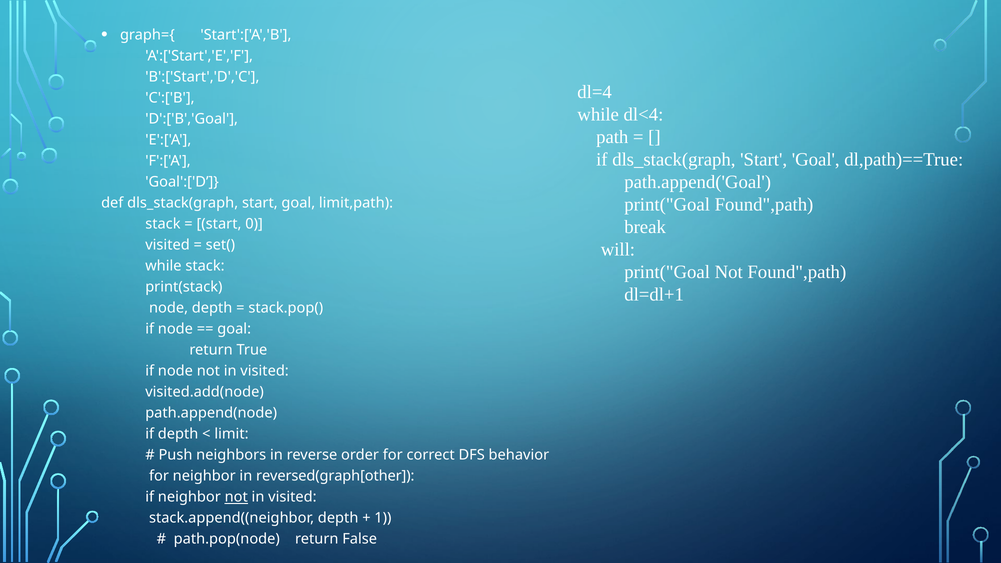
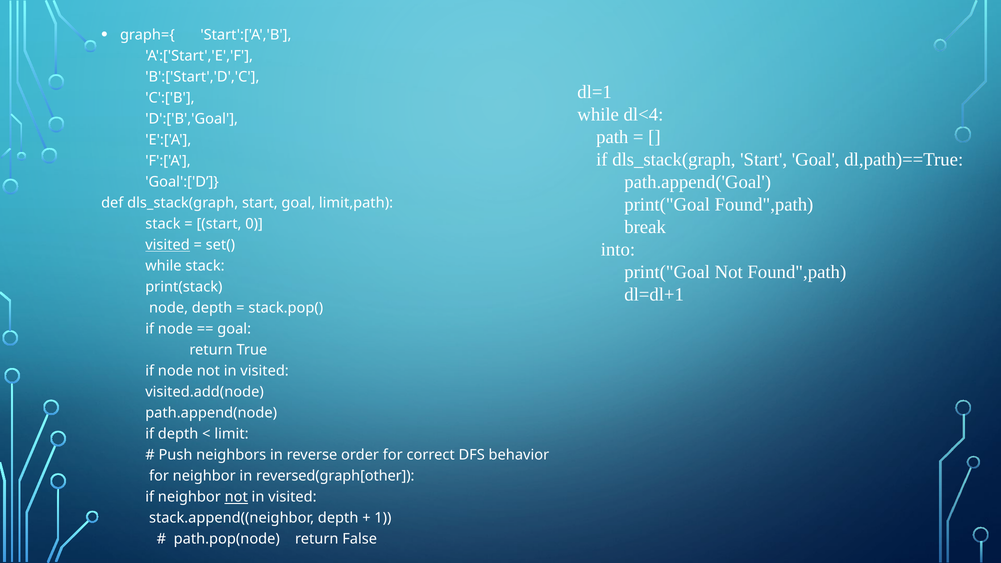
dl=4: dl=4 -> dl=1
visited at (168, 245) underline: none -> present
will: will -> into
